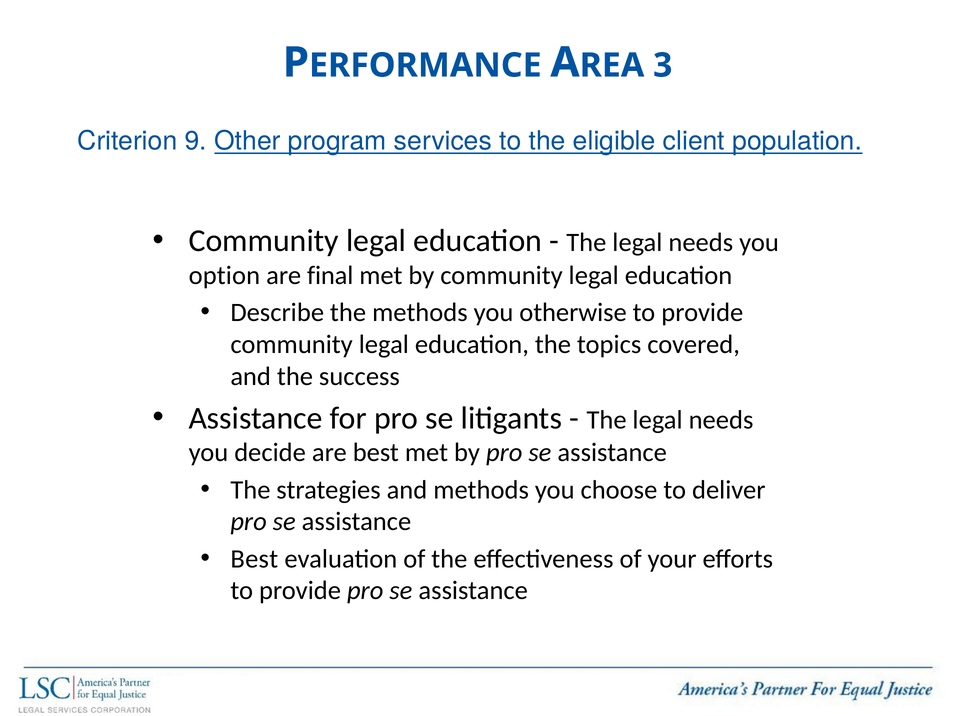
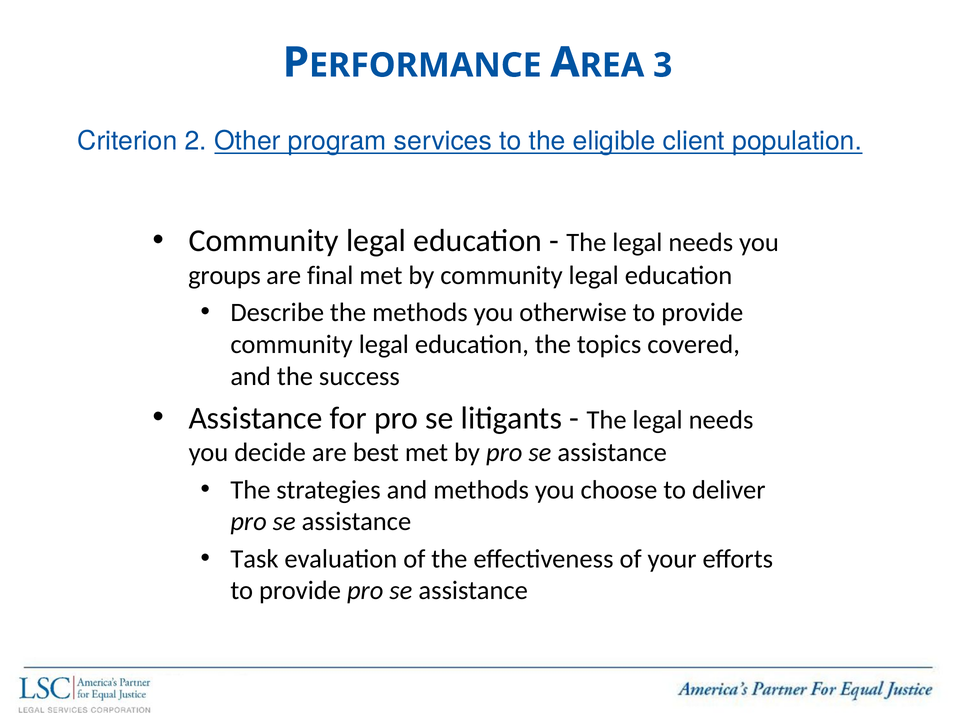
9: 9 -> 2
option: option -> groups
Best at (254, 559): Best -> Task
